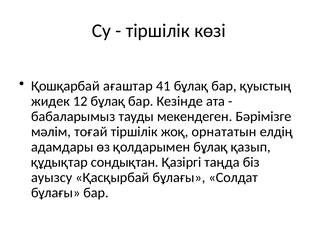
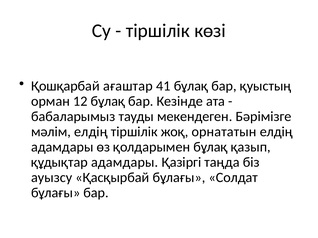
жидек: жидек -> орман
мәлім тоғай: тоғай -> елдің
құдықтар сондықтан: сондықтан -> адамдары
